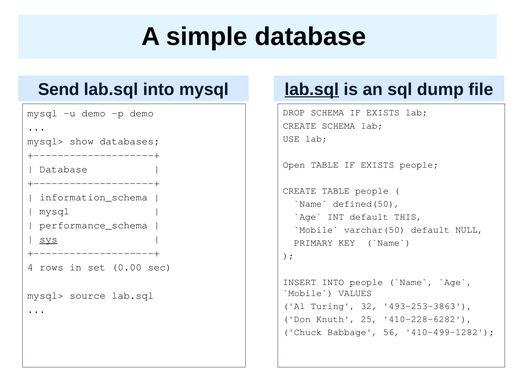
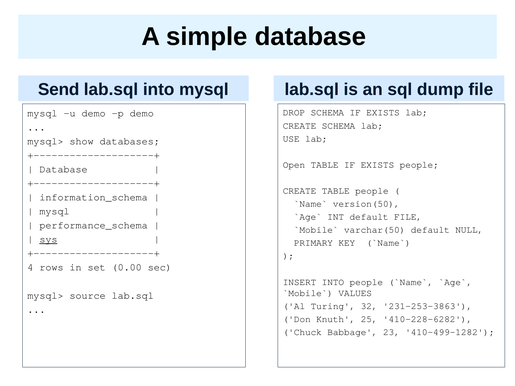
lab.sql at (312, 90) underline: present -> none
defined(50: defined(50 -> version(50
default THIS: THIS -> FILE
493-253-3863: 493-253-3863 -> 231-253-3863
56: 56 -> 23
